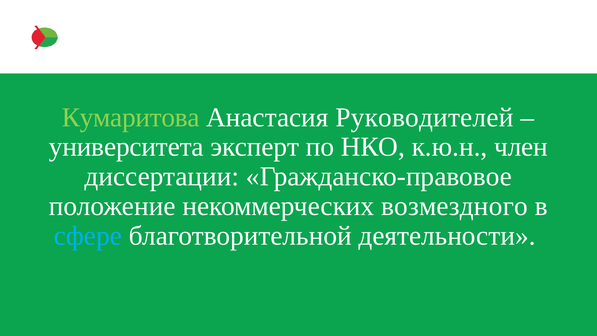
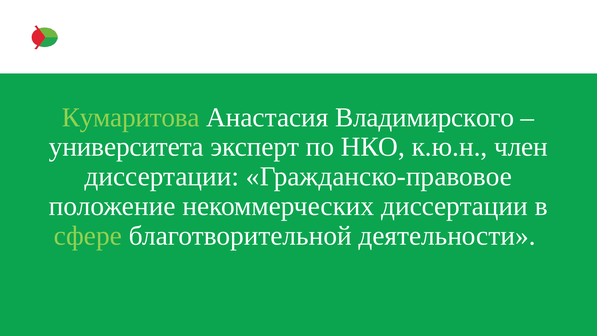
Руководителей: Руководителей -> Владимирского
некоммерческих возмездного: возмездного -> диссертации
сфере colour: light blue -> light green
